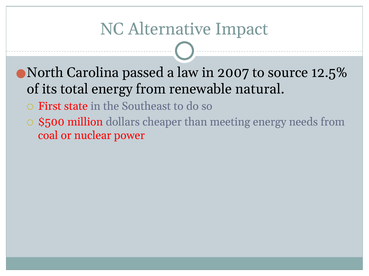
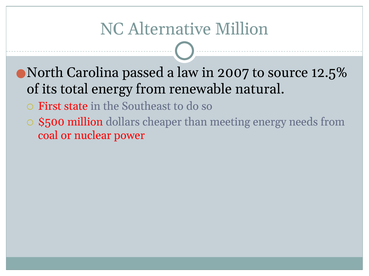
Alternative Impact: Impact -> Million
